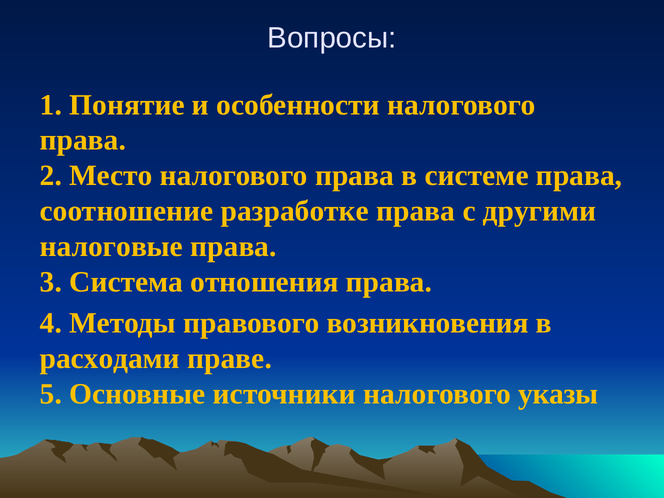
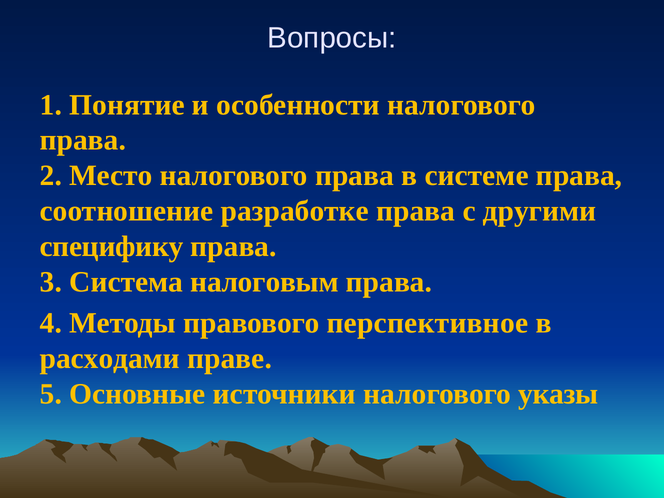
налоговые: налоговые -> специфику
отношения: отношения -> налоговым
возникновения: возникновения -> перспективное
